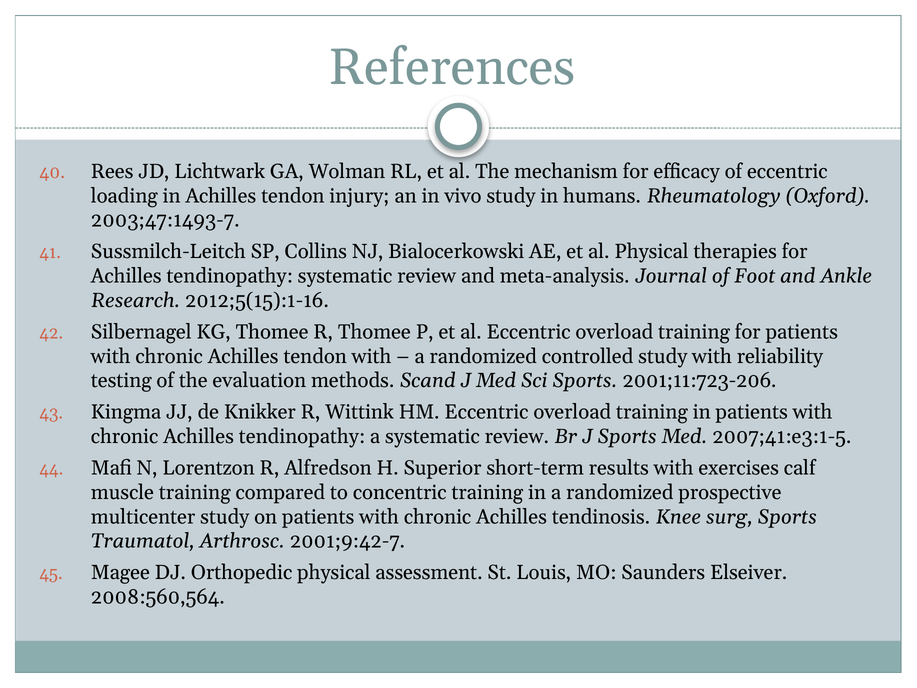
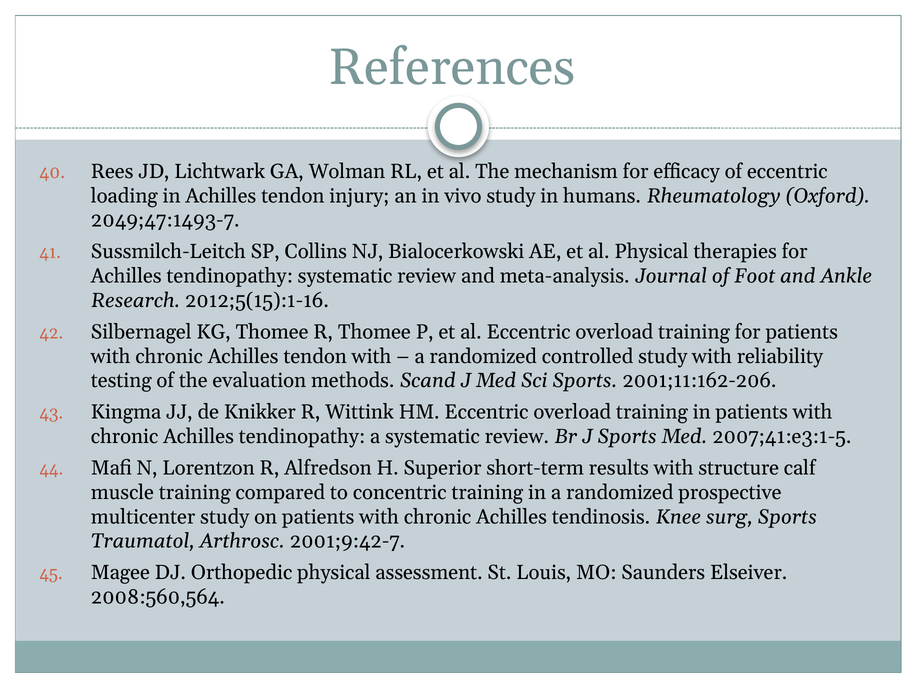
2003;47:1493-7: 2003;47:1493-7 -> 2049;47:1493-7
2001;11:723-206: 2001;11:723-206 -> 2001;11:162-206
exercises: exercises -> structure
